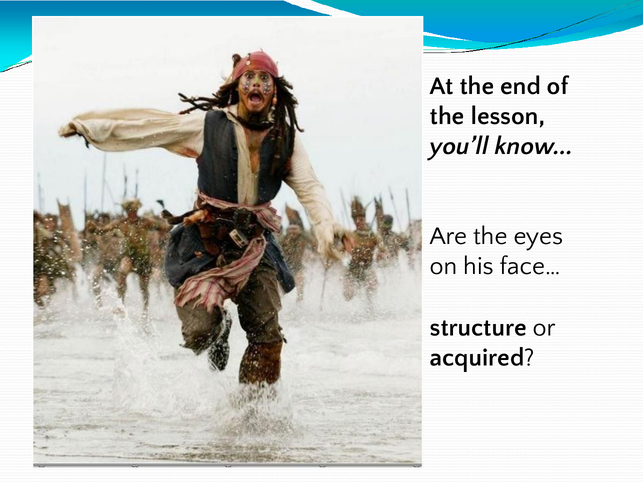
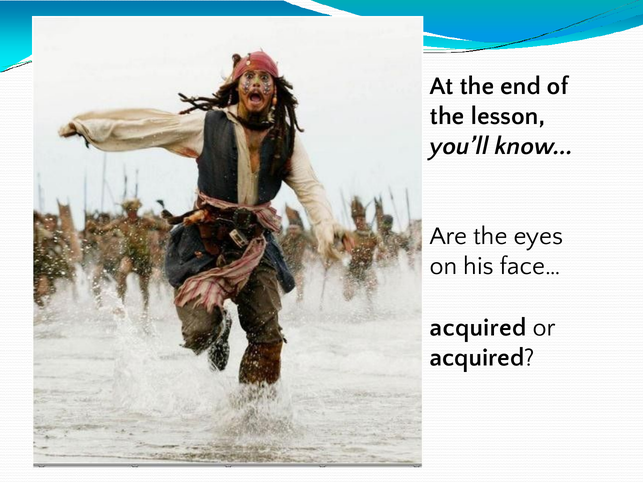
structure at (478, 327): structure -> acquired
